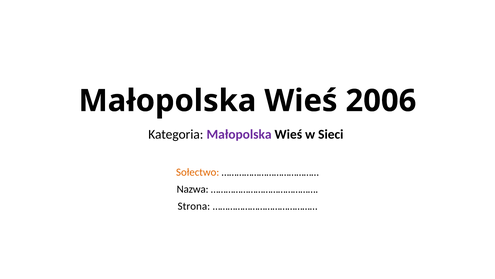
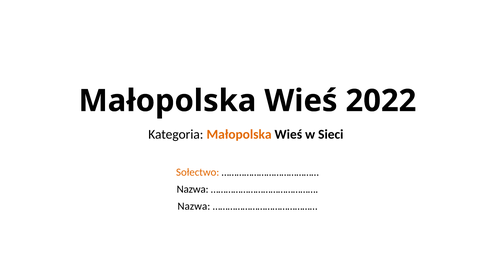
2006: 2006 -> 2022
Małopolska at (239, 134) colour: purple -> orange
Strona at (194, 206): Strona -> Nazwa
